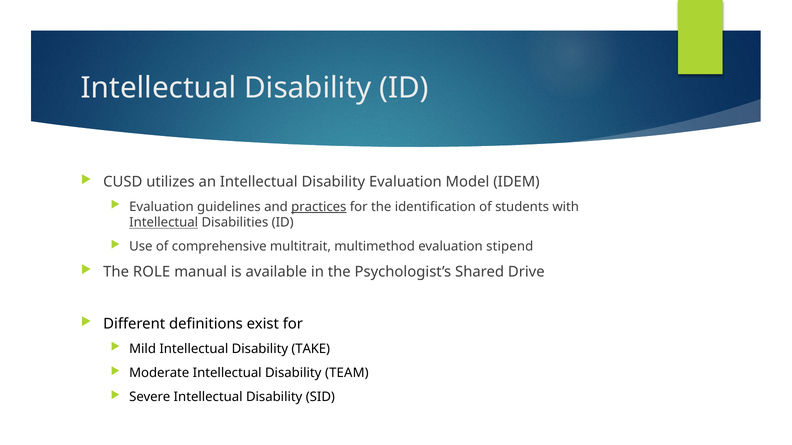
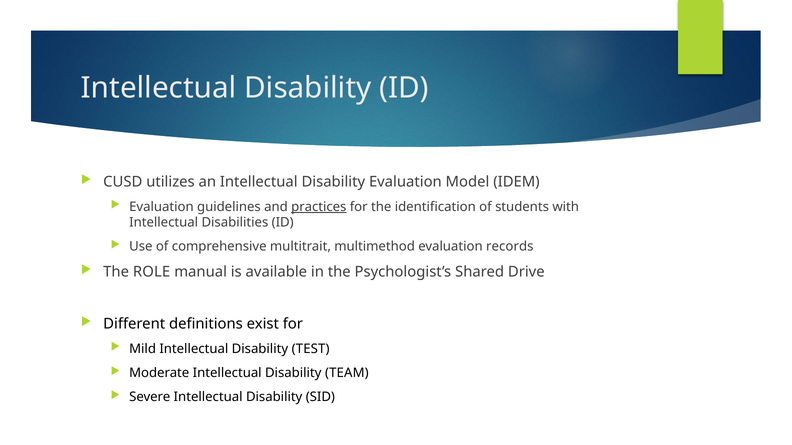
Intellectual at (164, 223) underline: present -> none
stipend: stipend -> records
TAKE: TAKE -> TEST
